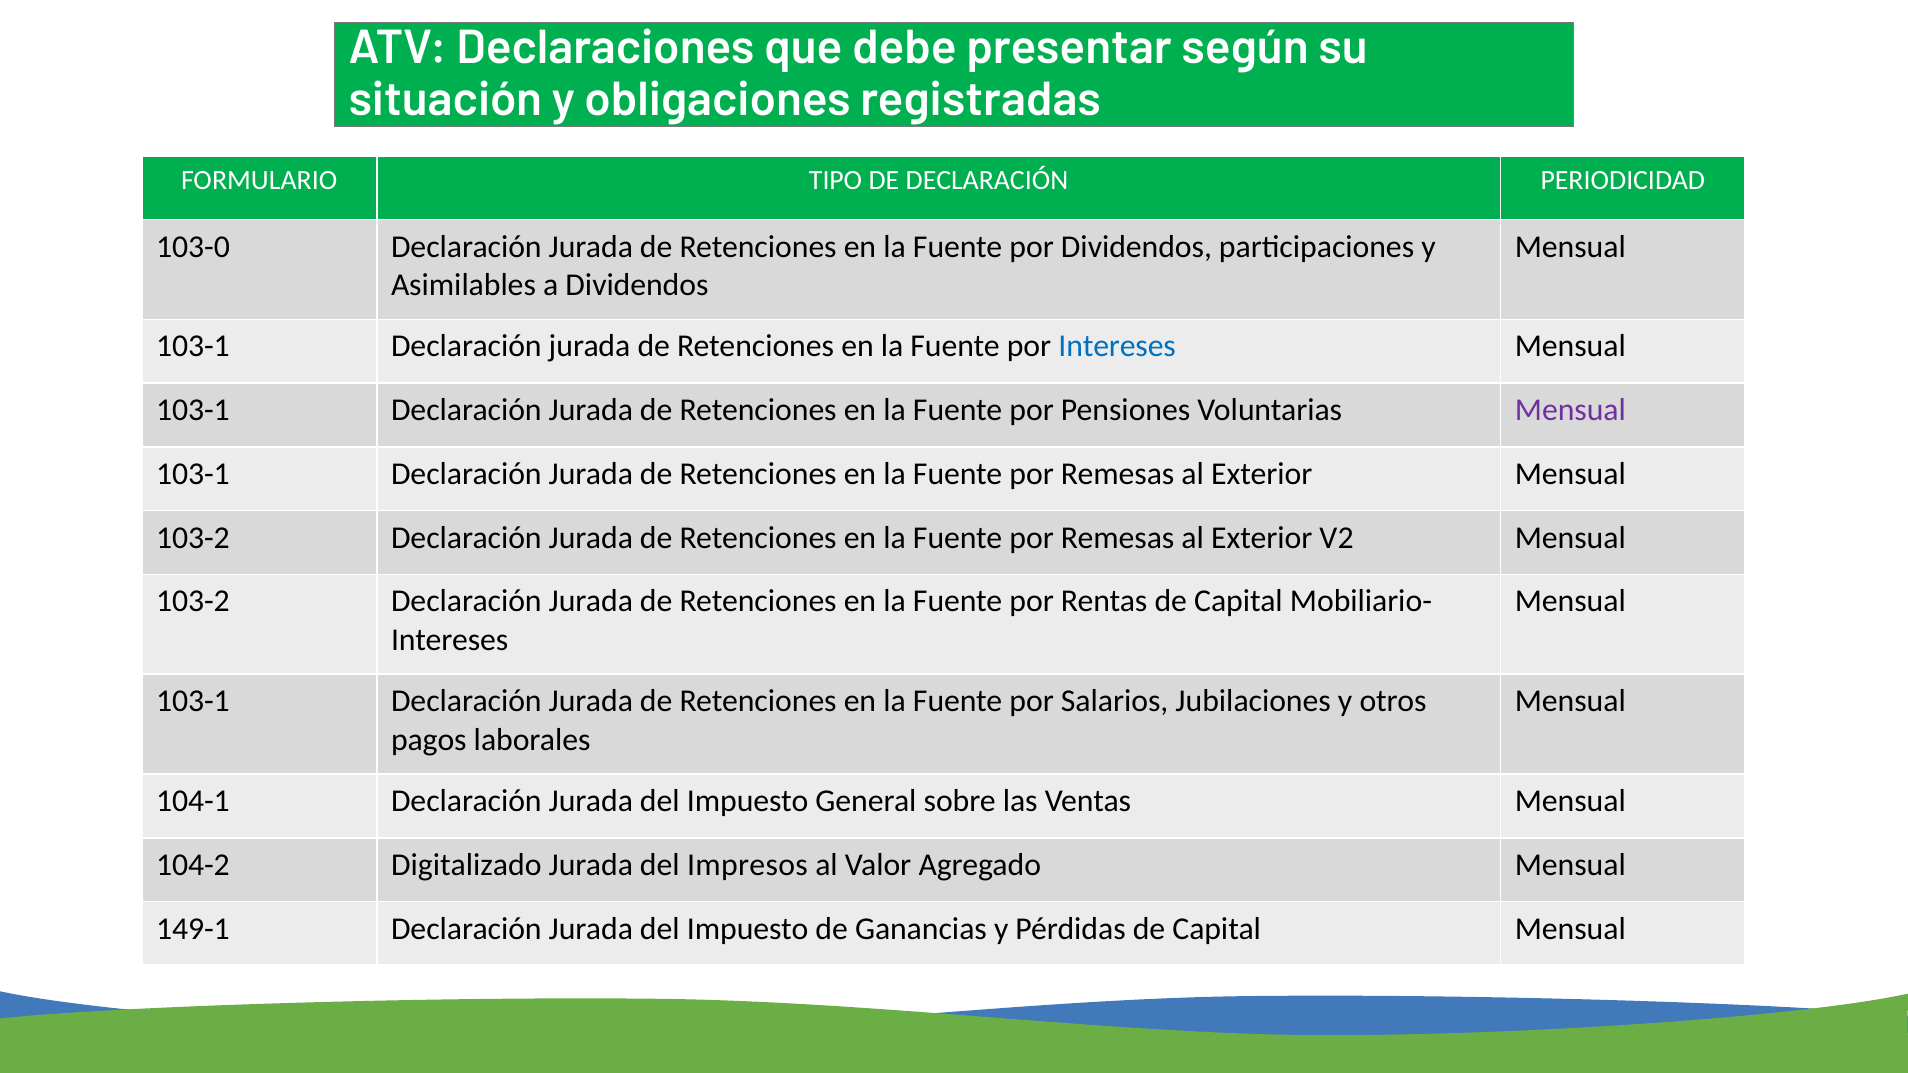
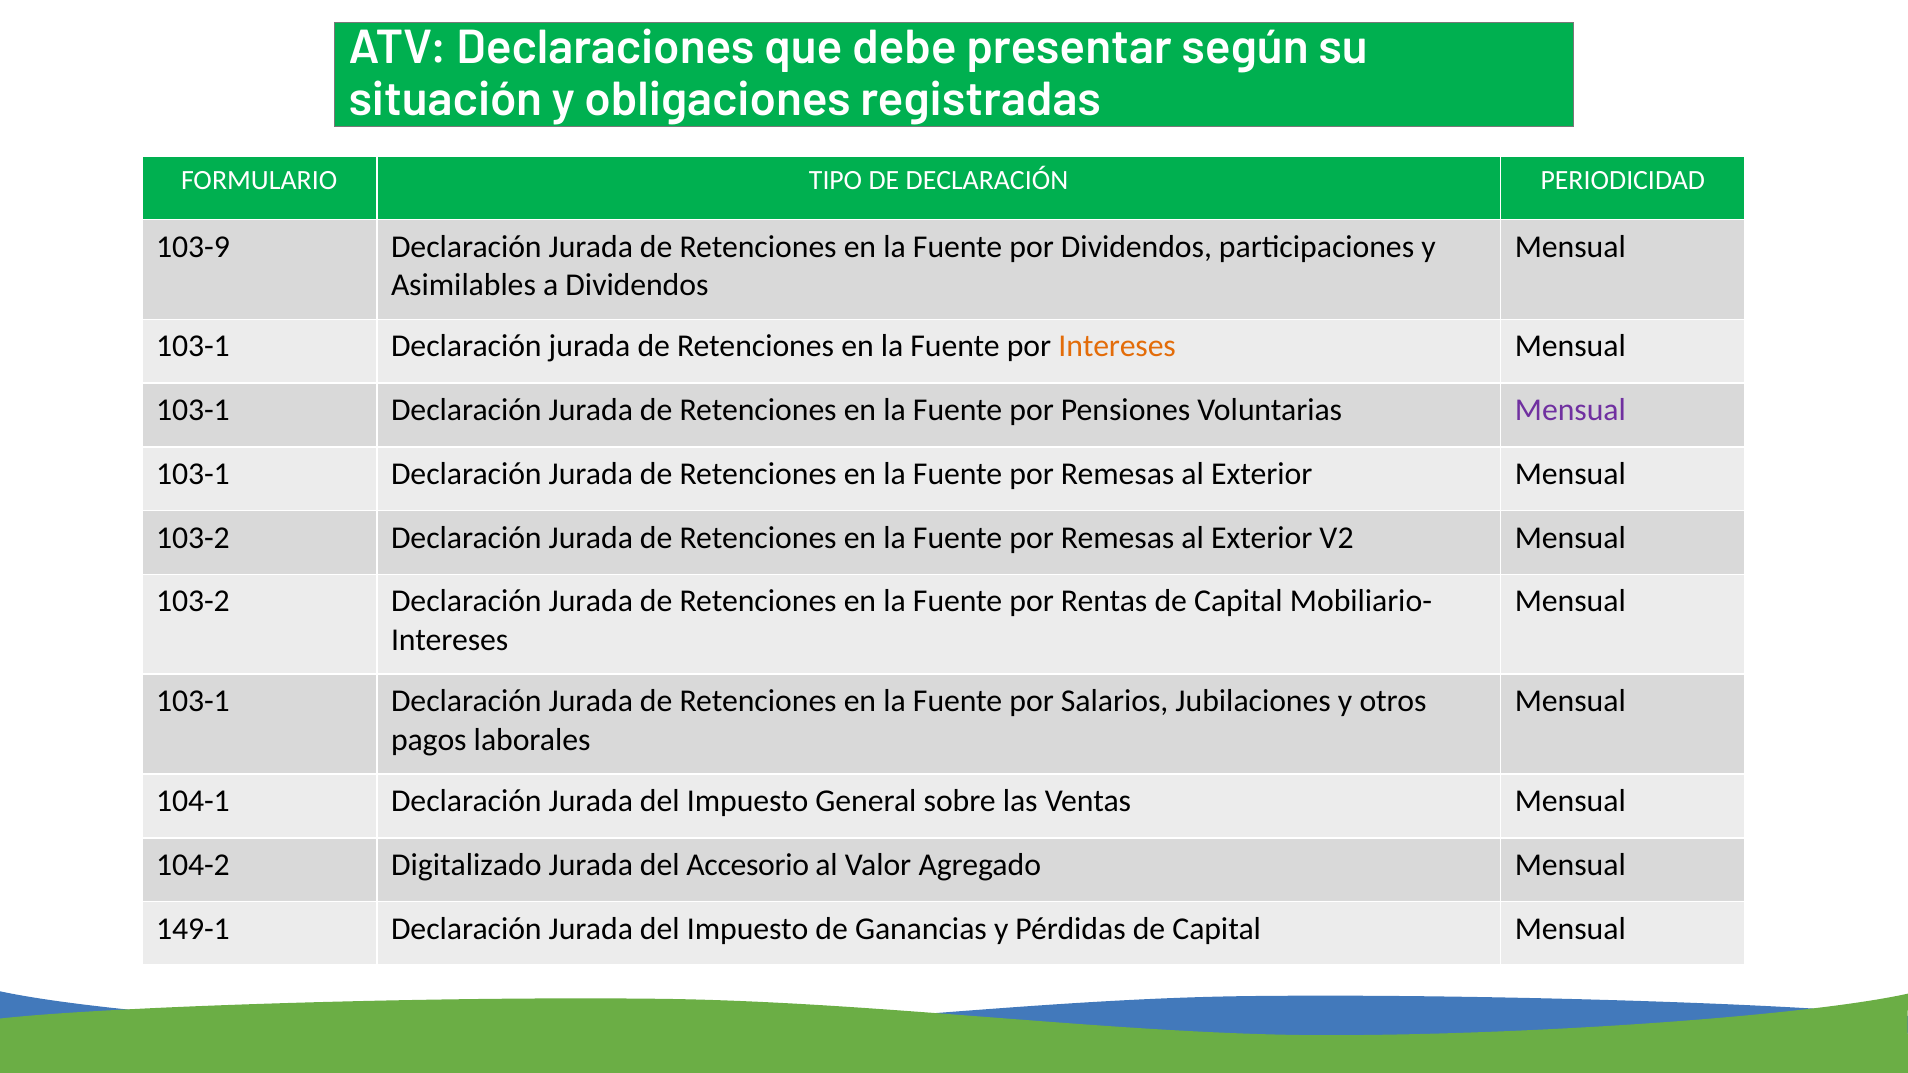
103-0: 103-0 -> 103-9
Intereses at (1117, 347) colour: blue -> orange
Impresos: Impresos -> Accesorio
